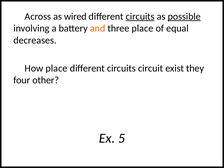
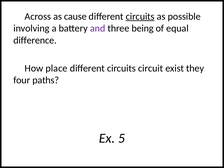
wired: wired -> cause
possible underline: present -> none
and colour: orange -> purple
three place: place -> being
decreases: decreases -> difference
other: other -> paths
